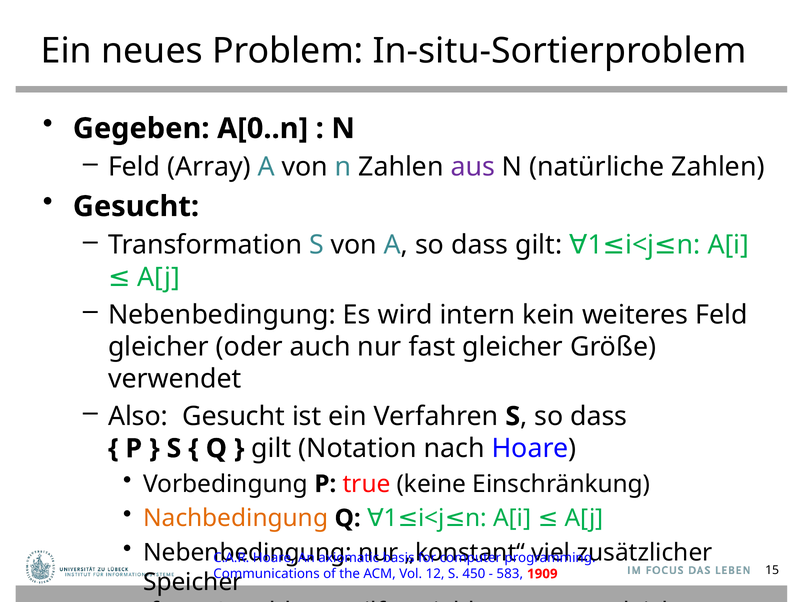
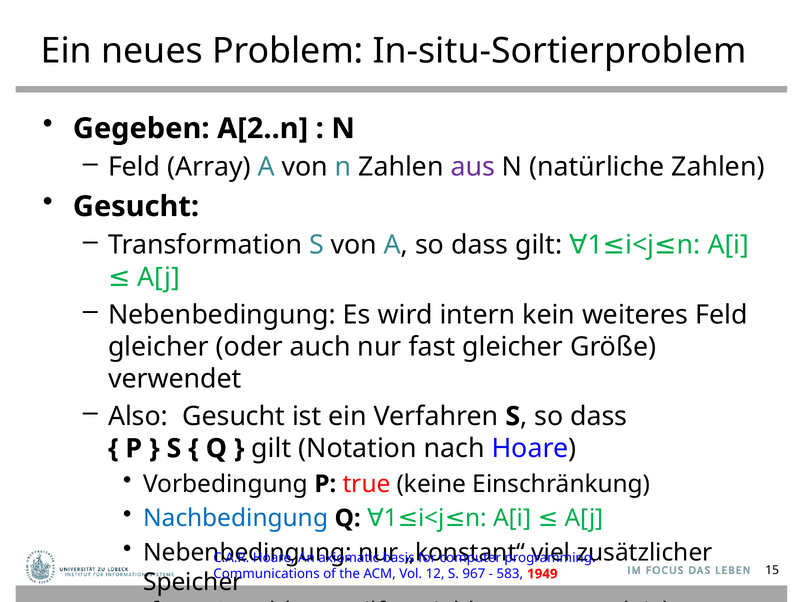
A[0..n: A[0..n -> A[2..n
Nachbedingung colour: orange -> blue
450: 450 -> 967
1909: 1909 -> 1949
